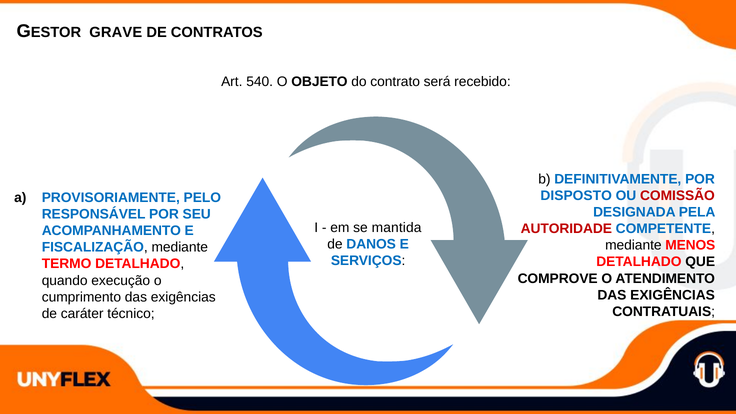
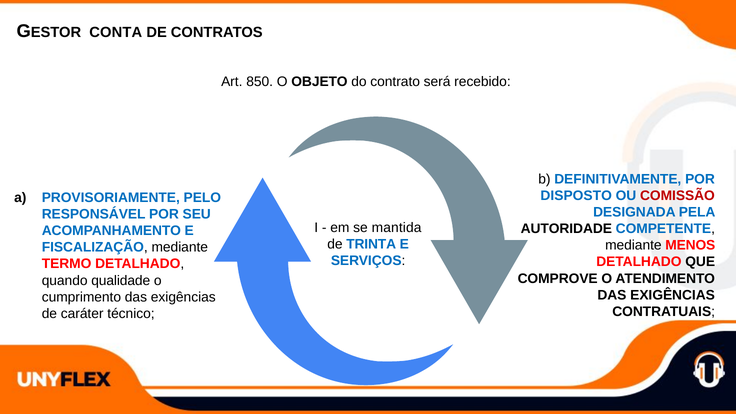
GRAVE: GRAVE -> CONTA
540: 540 -> 850
AUTORIDADE colour: red -> black
DANOS: DANOS -> TRINTA
execução: execução -> qualidade
